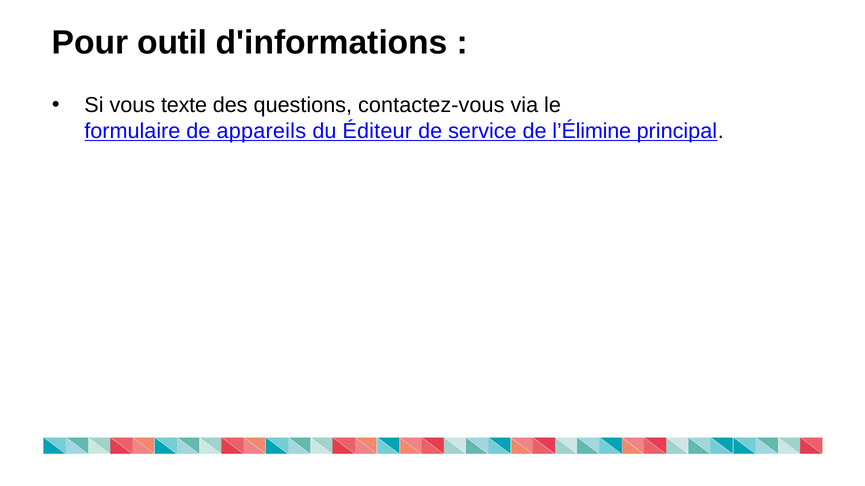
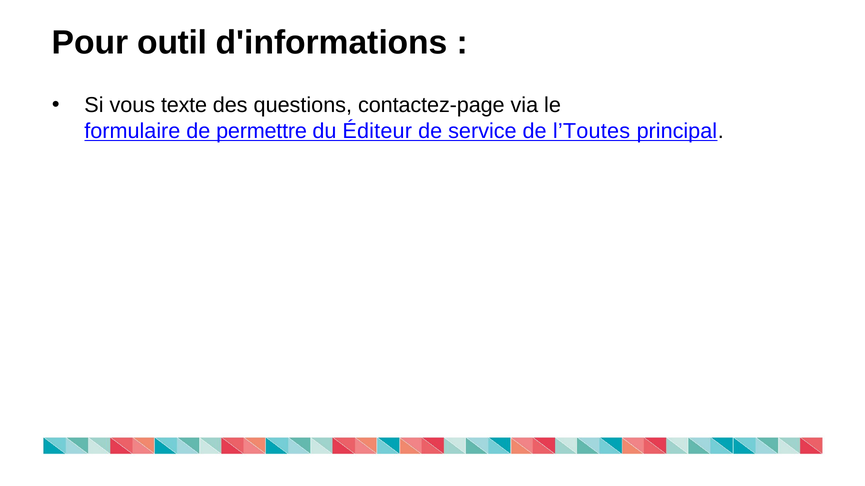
contactez-vous: contactez-vous -> contactez-page
appareils: appareils -> permettre
l’Élimine: l’Élimine -> l’Toutes
